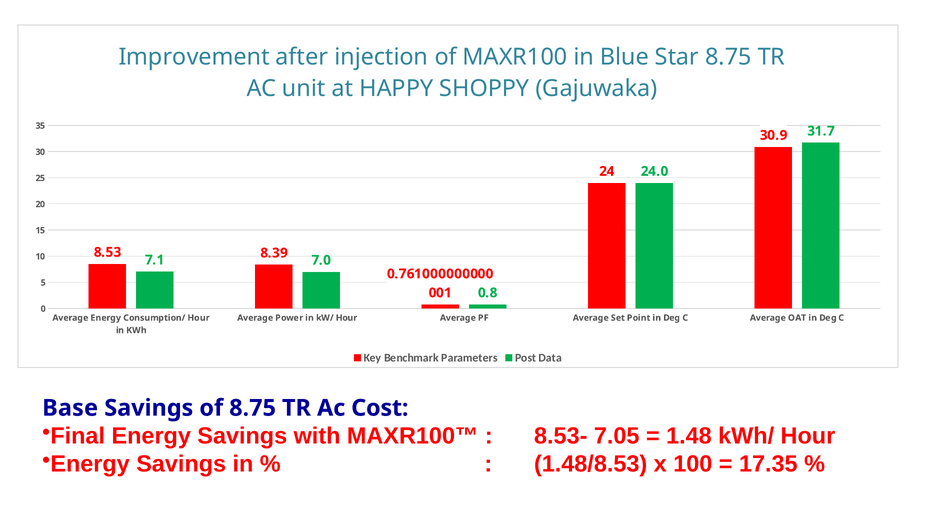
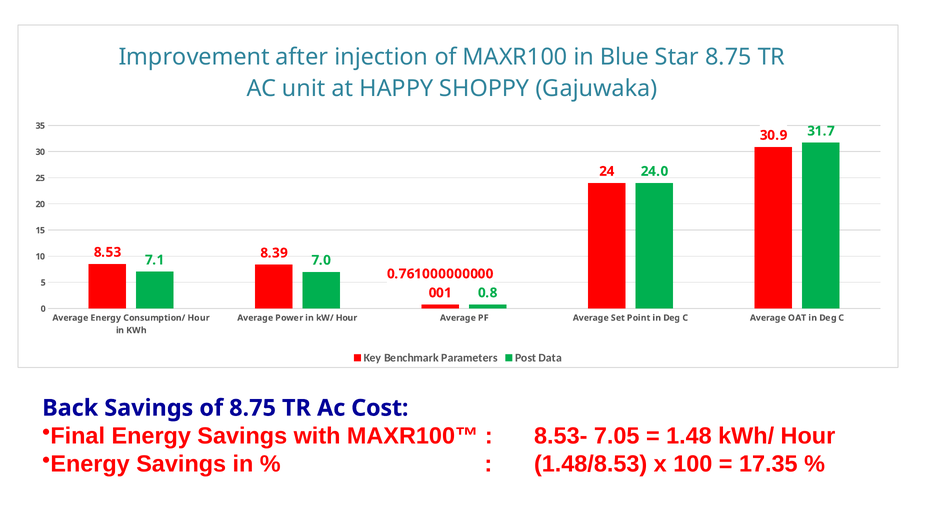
Base: Base -> Back
